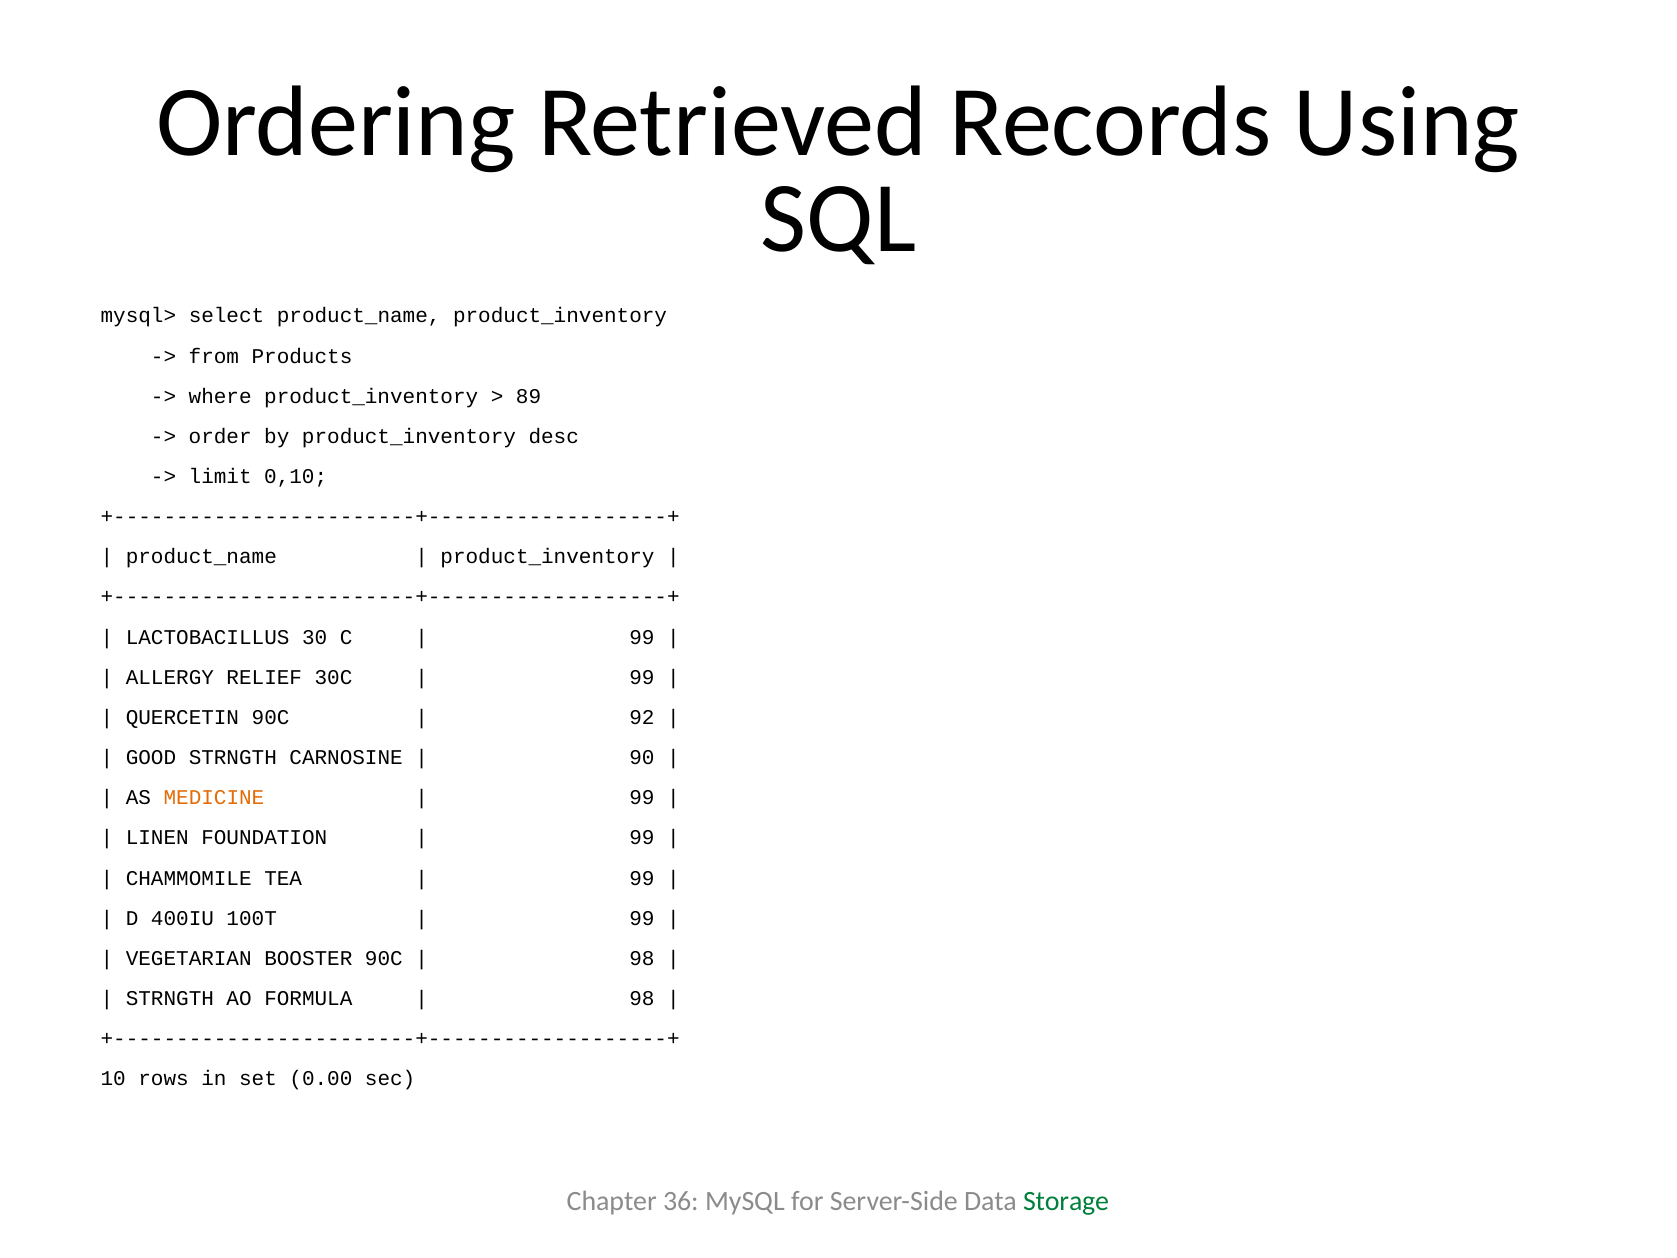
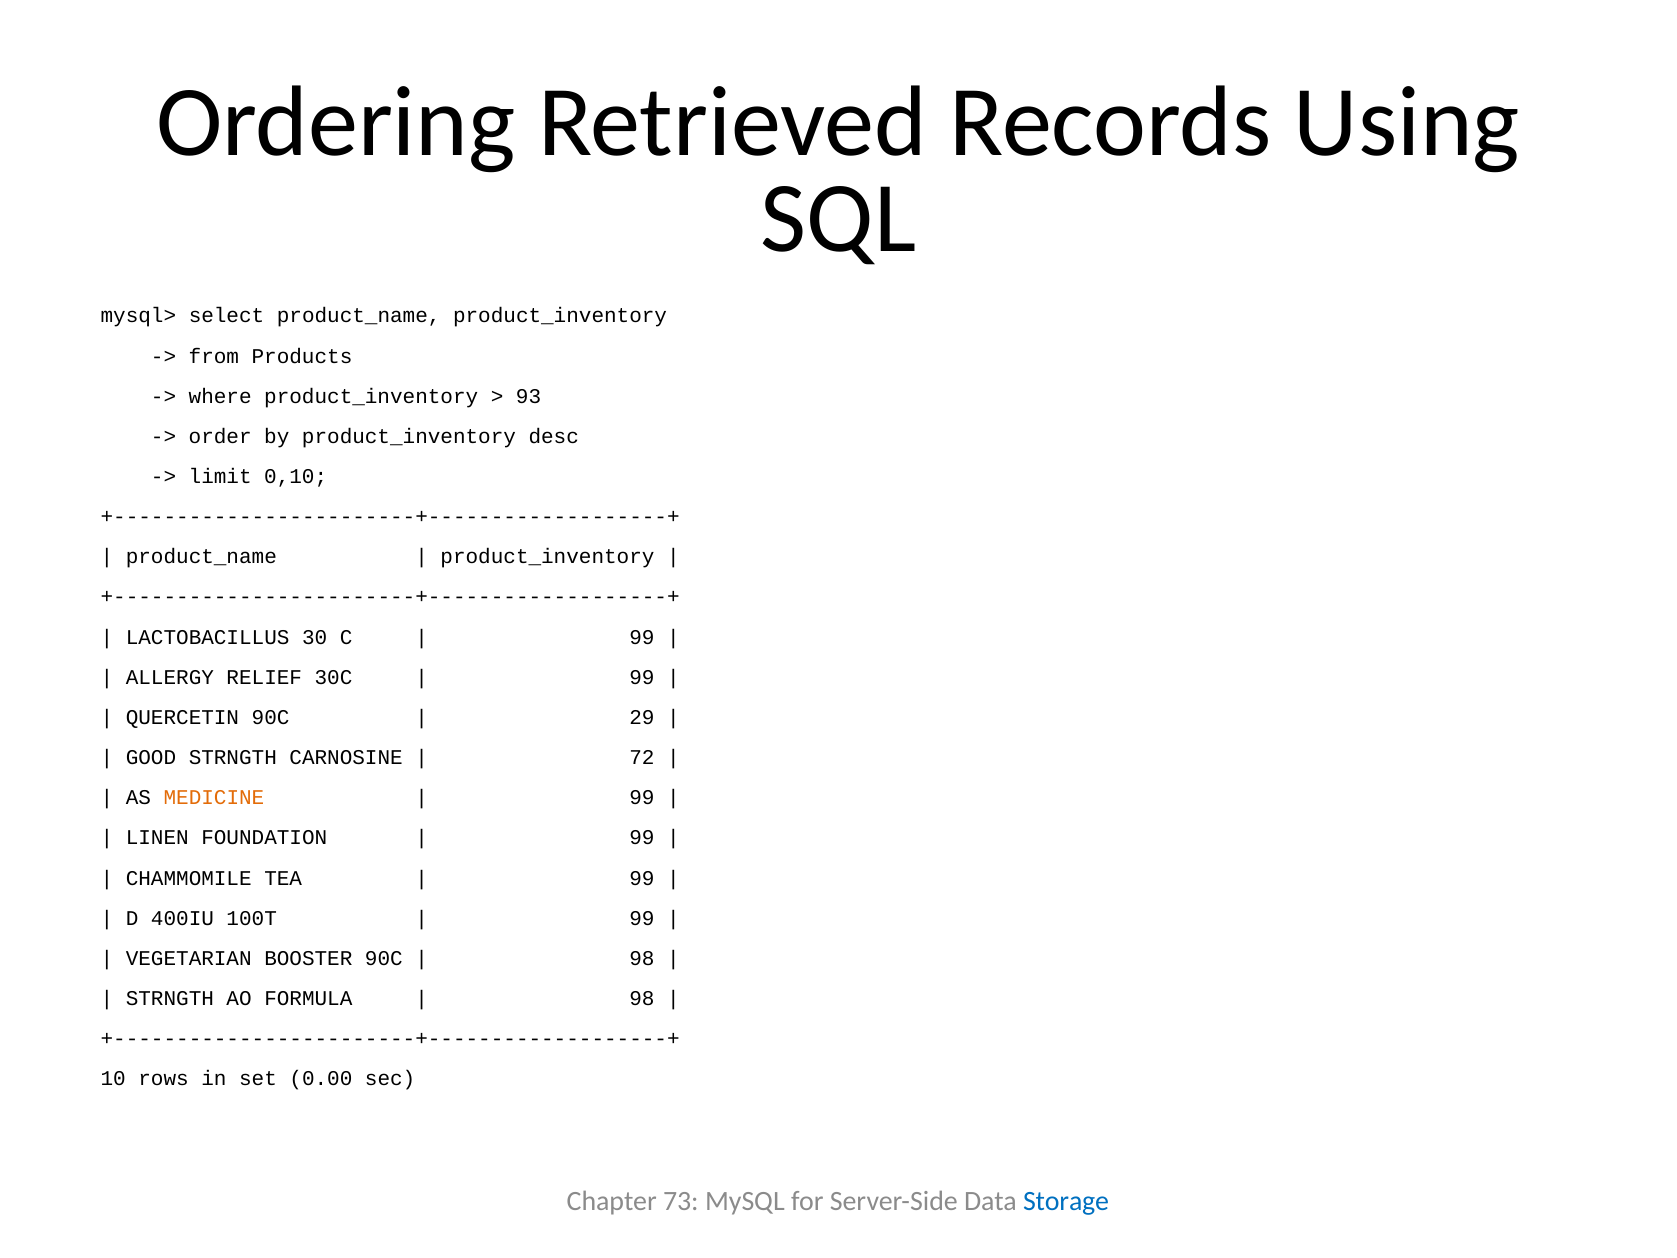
89: 89 -> 93
92: 92 -> 29
90: 90 -> 72
36: 36 -> 73
Storage colour: green -> blue
